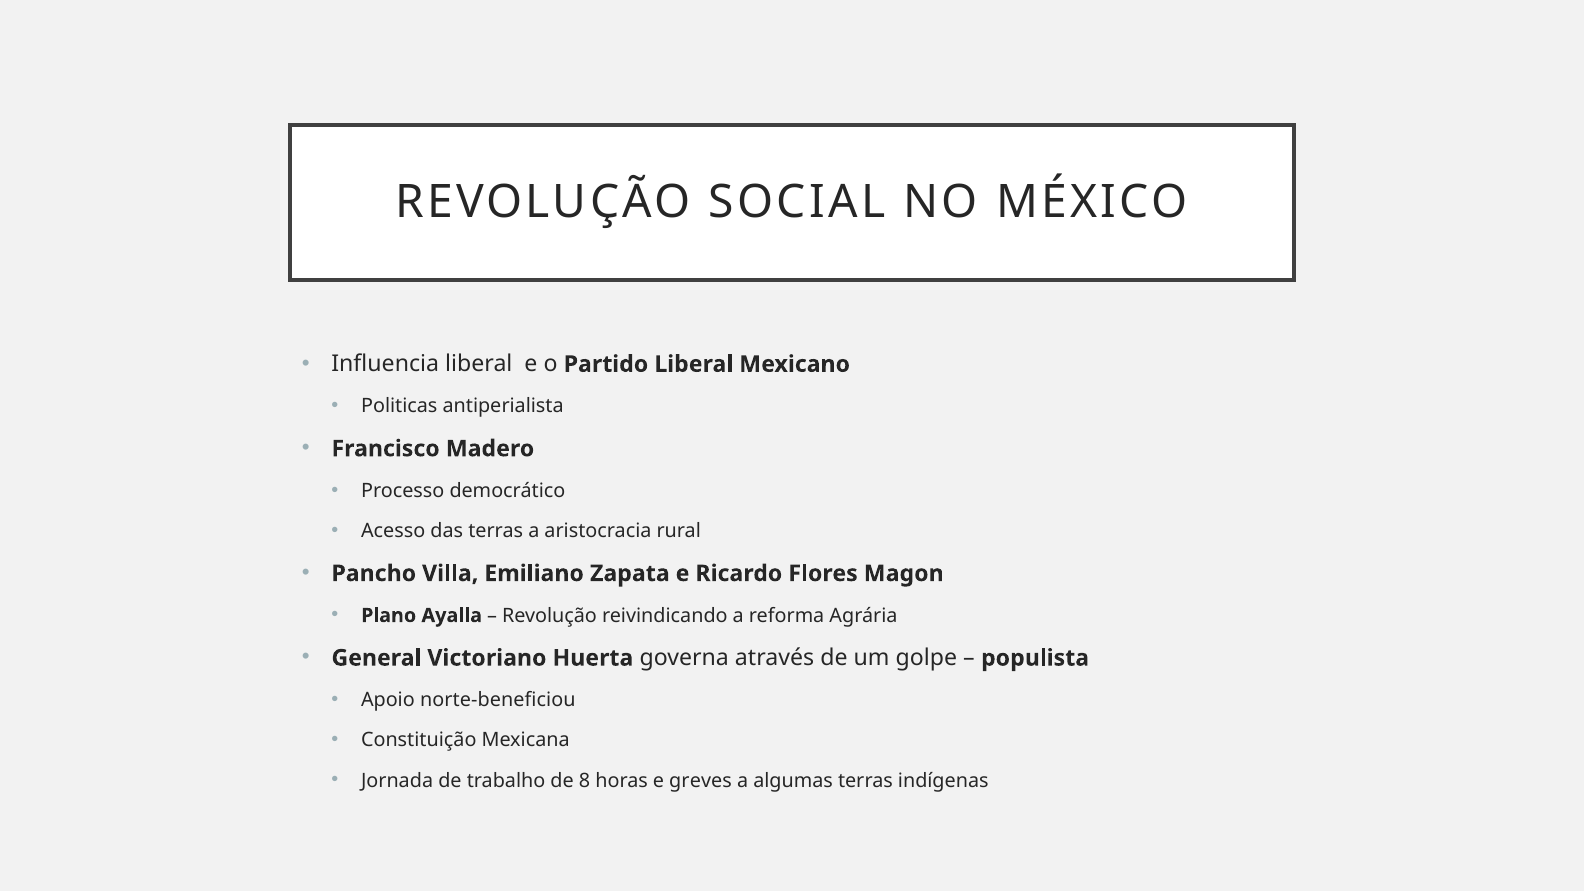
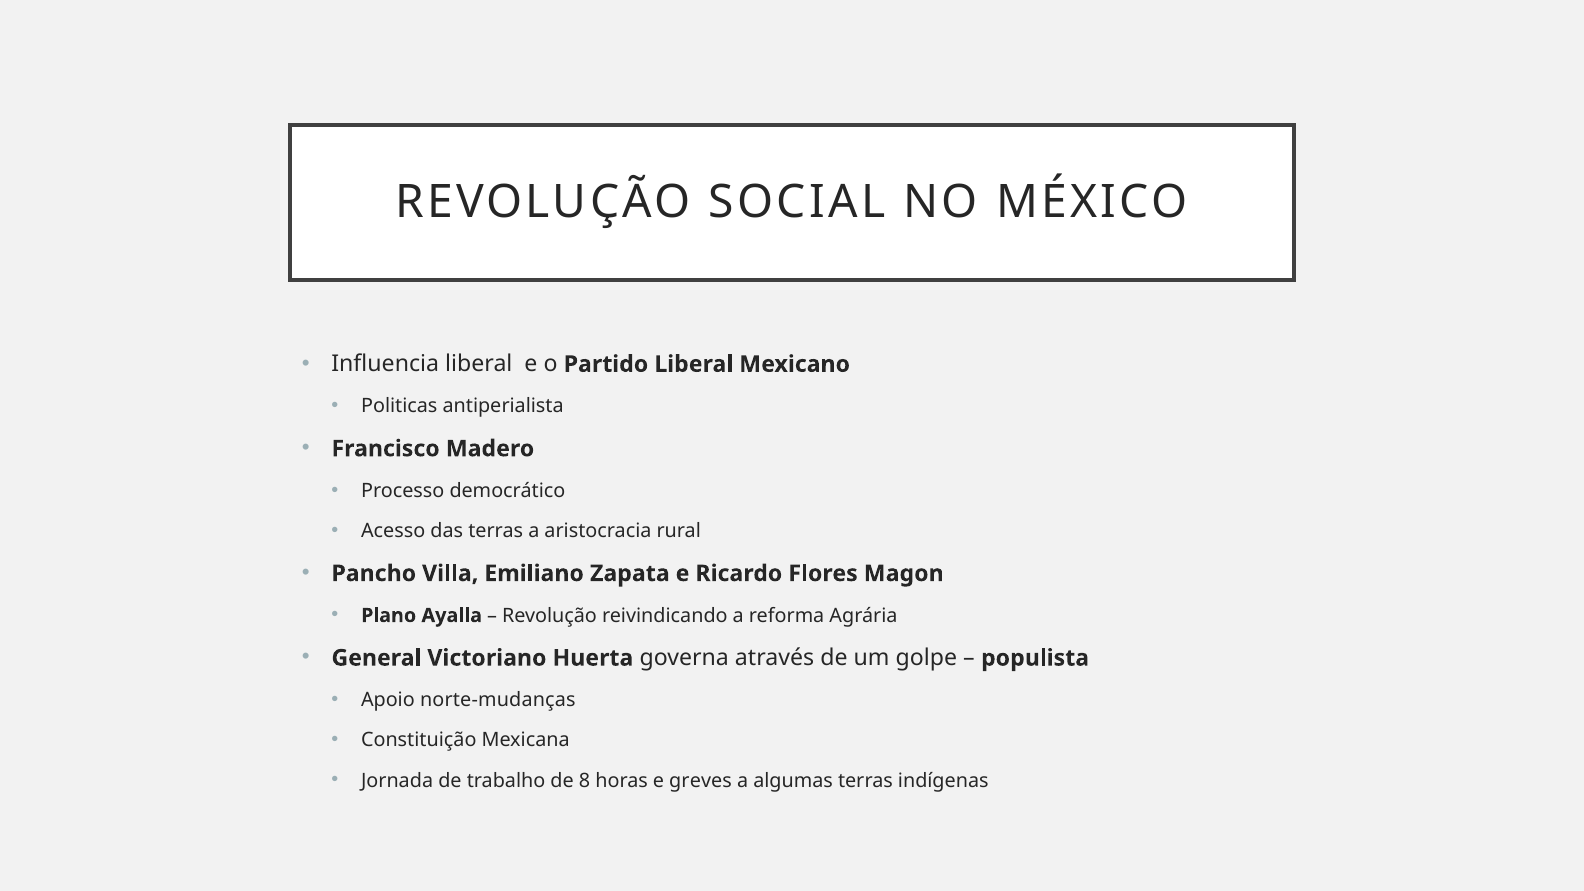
norte-beneficiou: norte-beneficiou -> norte-mudanças
